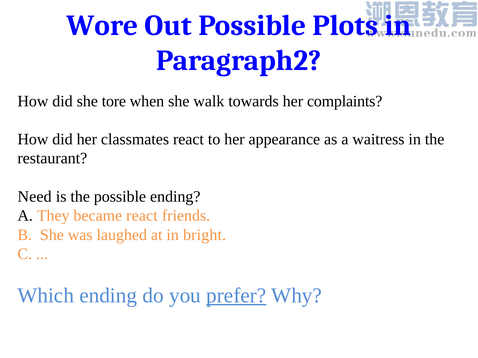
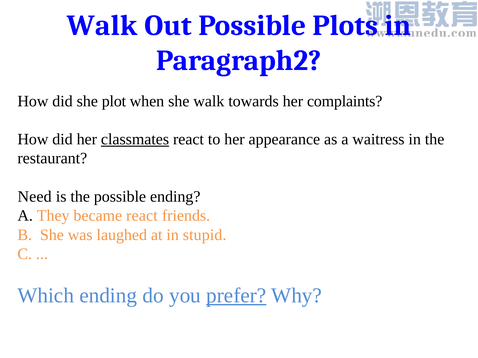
Wore at (102, 25): Wore -> Walk
tore: tore -> plot
classmates underline: none -> present
bright: bright -> stupid
